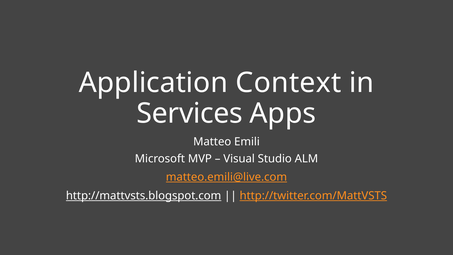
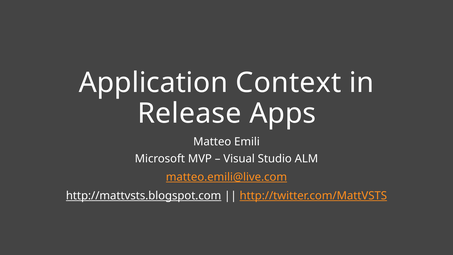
Services: Services -> Release
